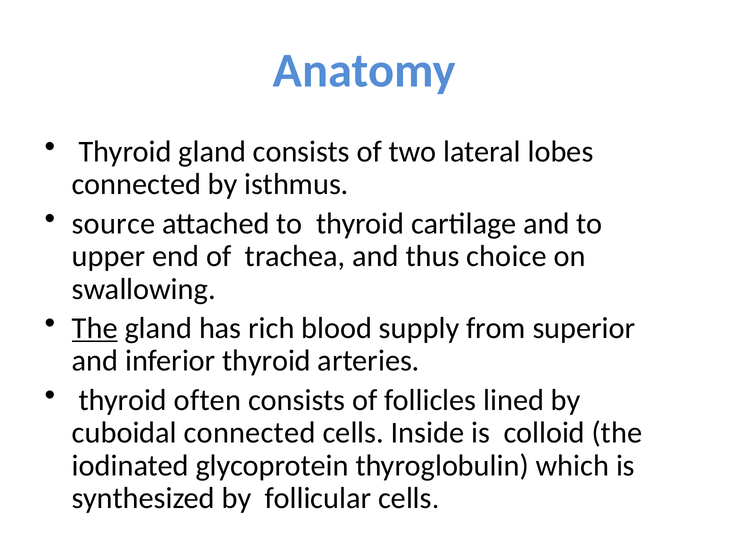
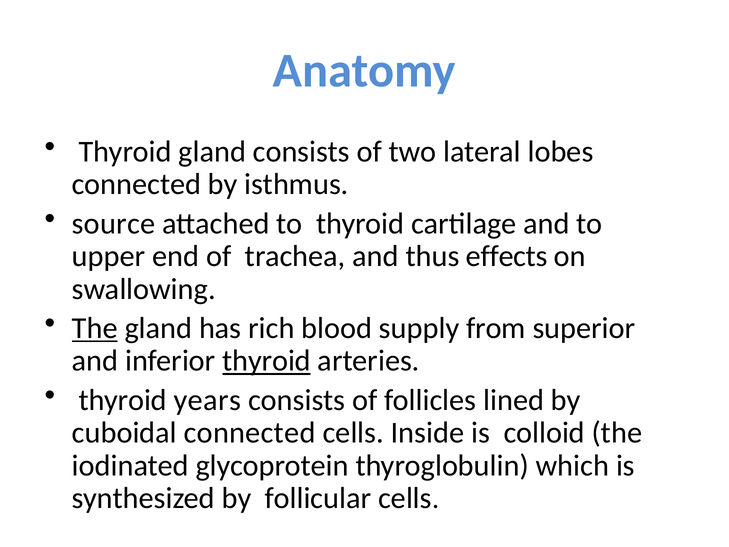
choice: choice -> effects
thyroid at (267, 361) underline: none -> present
often: often -> years
